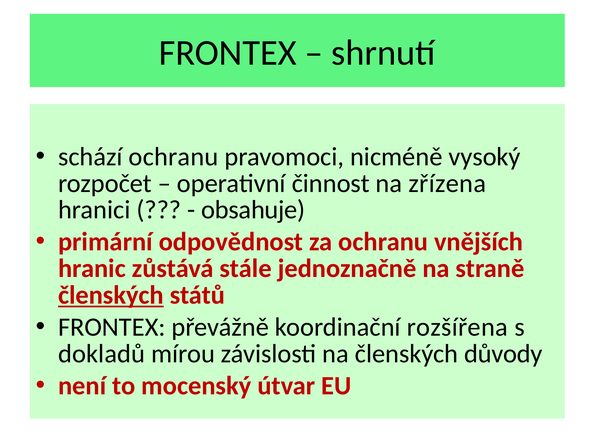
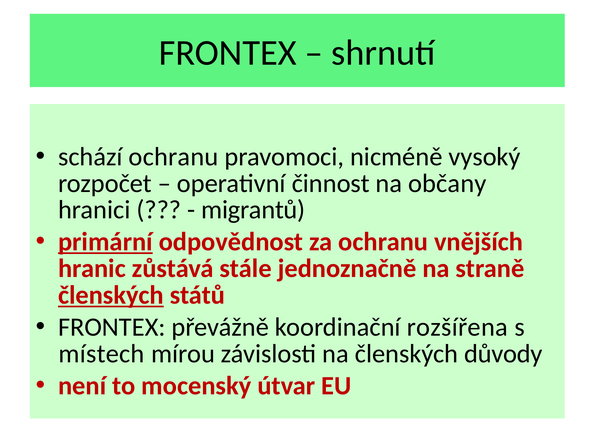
zřízena: zřízena -> občany
obsahuje: obsahuje -> migrantů
primární underline: none -> present
dokladů: dokladů -> místech
